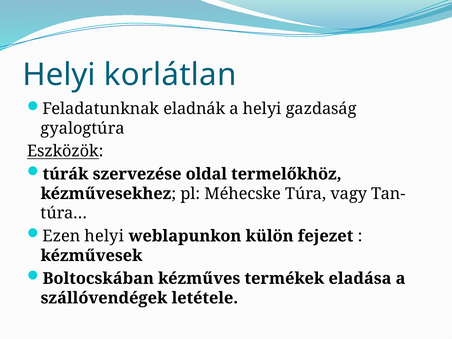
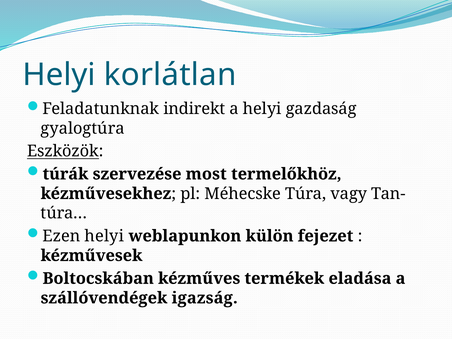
eladnák: eladnák -> indirekt
oldal: oldal -> most
letétele: letétele -> igazság
